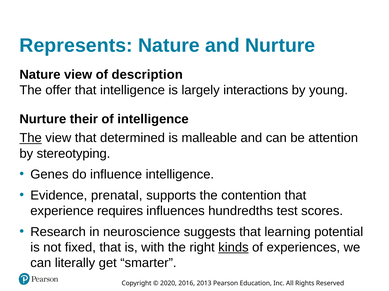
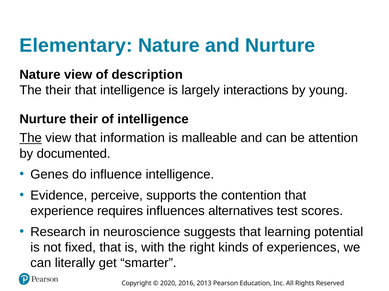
Represents: Represents -> Elementary
The offer: offer -> their
determined: determined -> information
stereotyping: stereotyping -> documented
prenatal: prenatal -> perceive
hundredths: hundredths -> alternatives
kinds underline: present -> none
